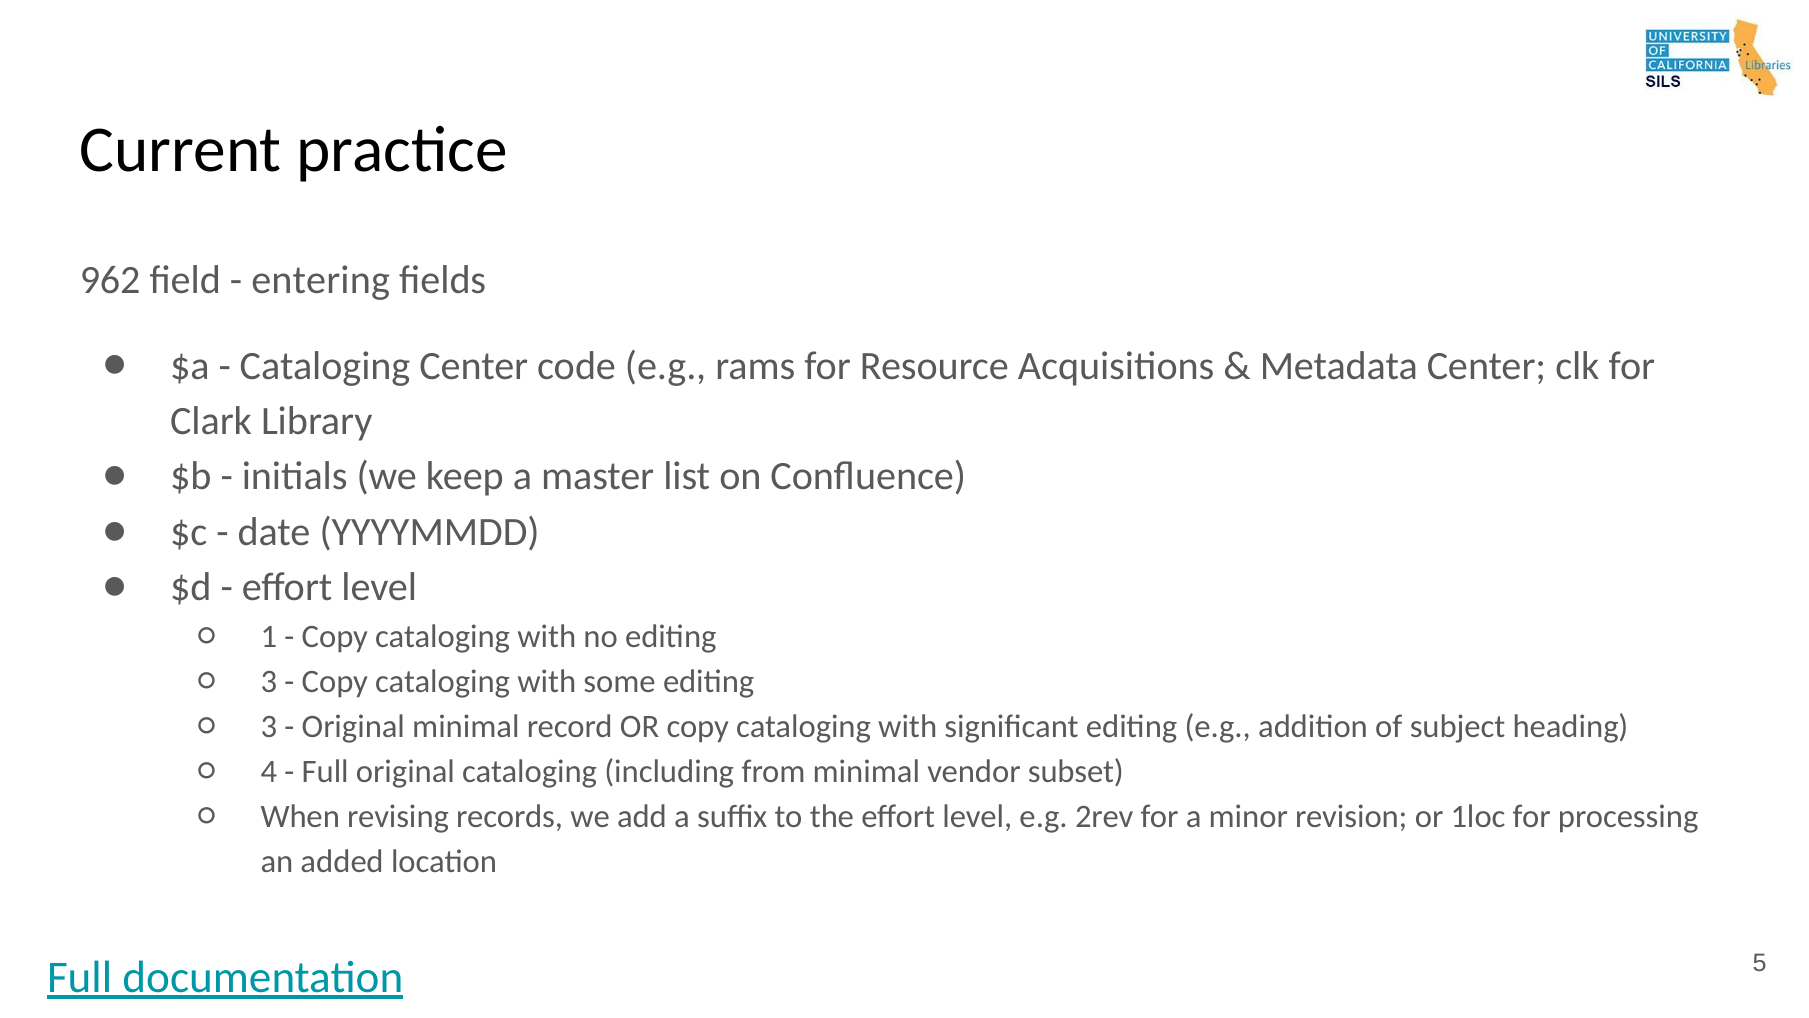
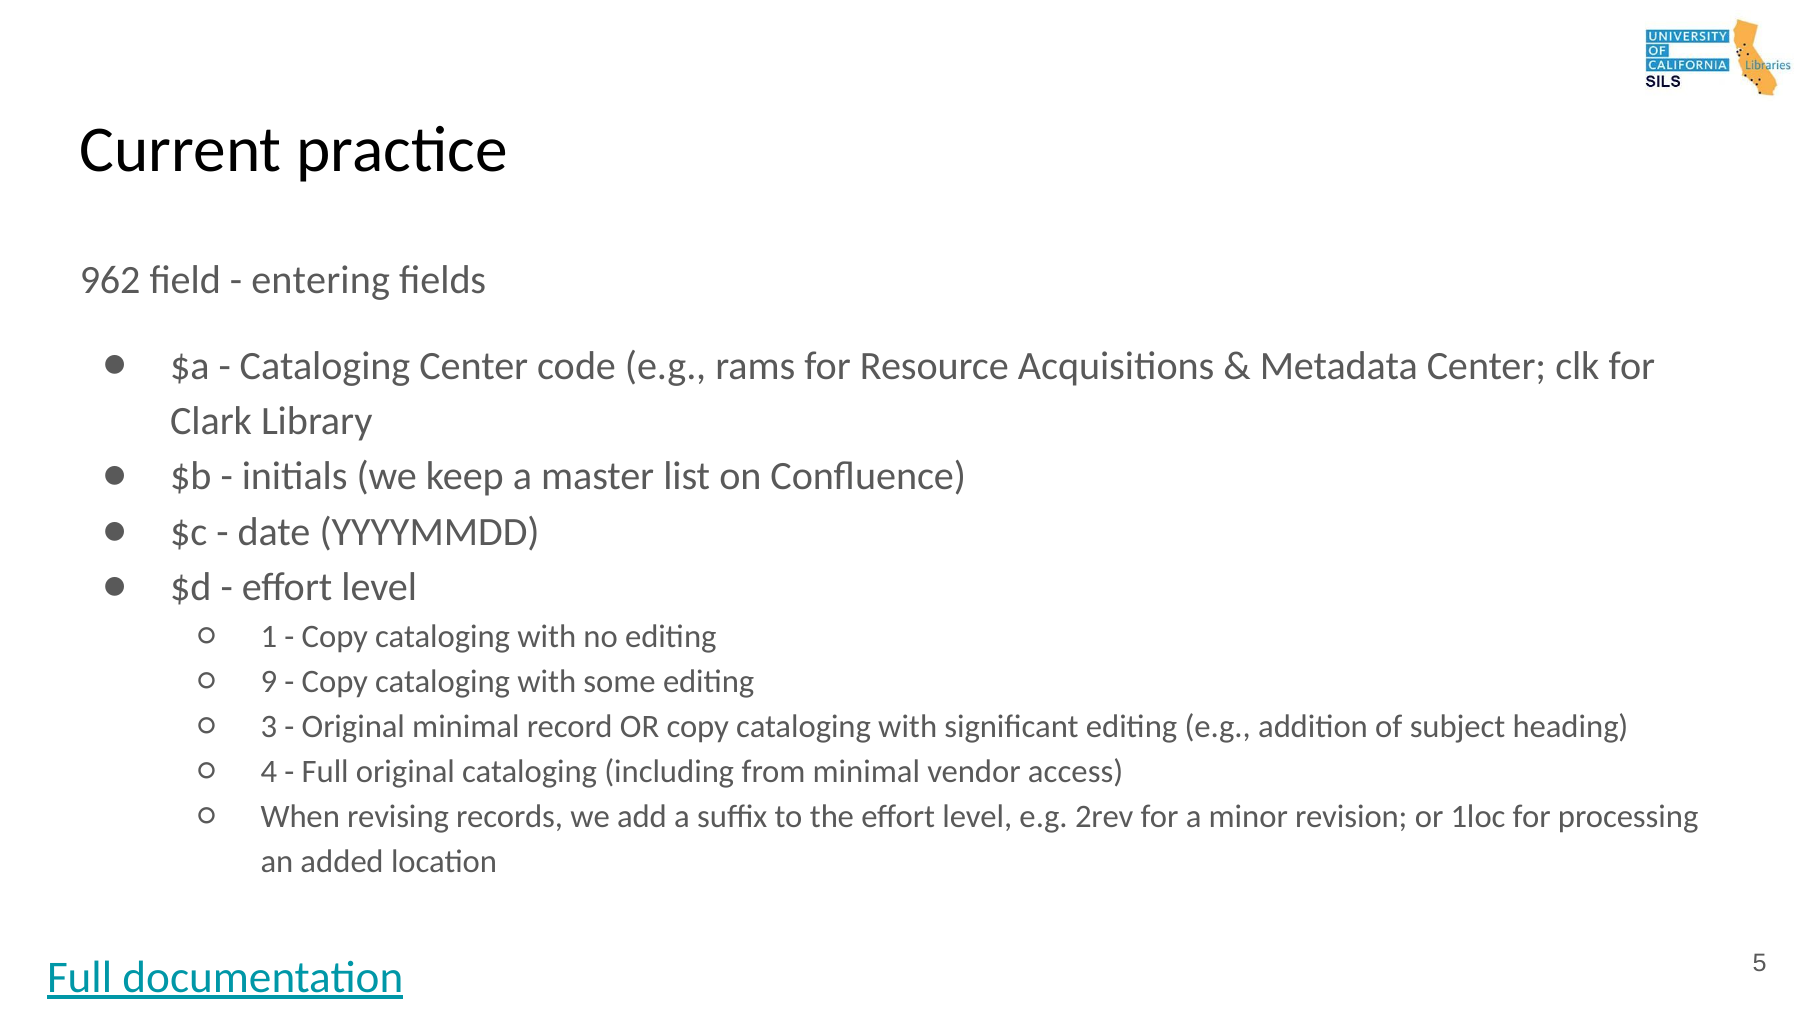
3 at (269, 681): 3 -> 9
subset: subset -> access
